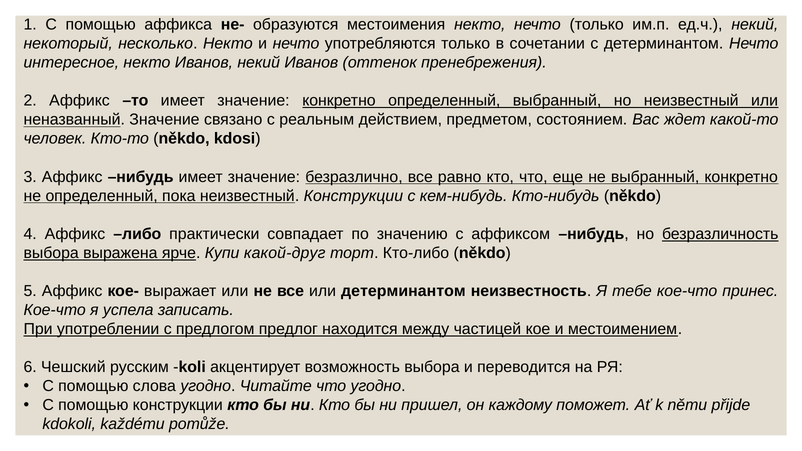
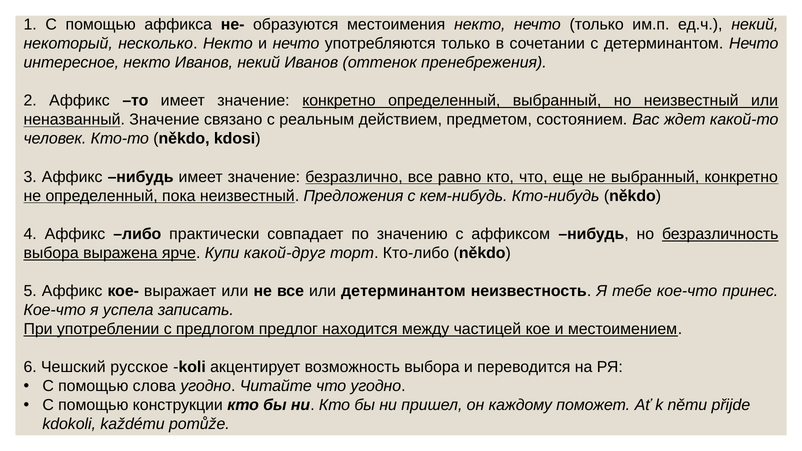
неизвестный Конструкции: Конструкции -> Предложения
русским: русским -> русское
